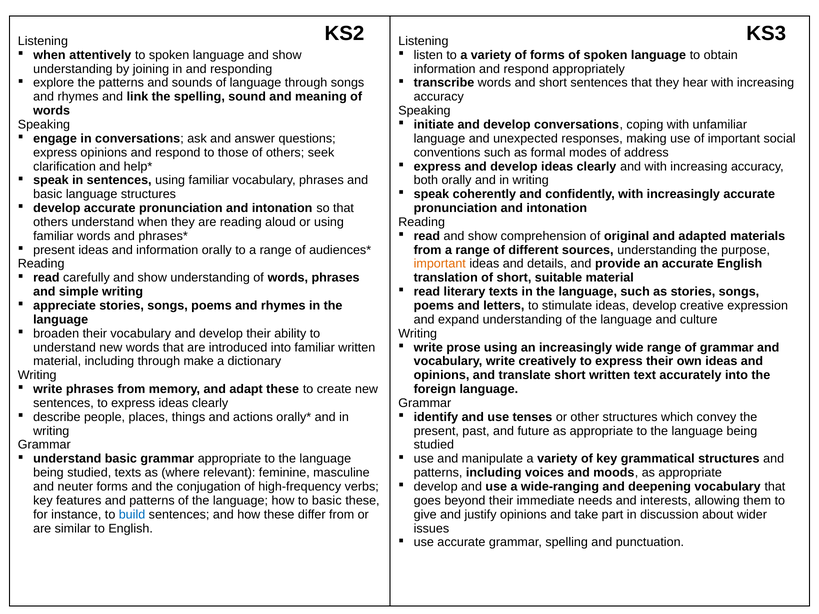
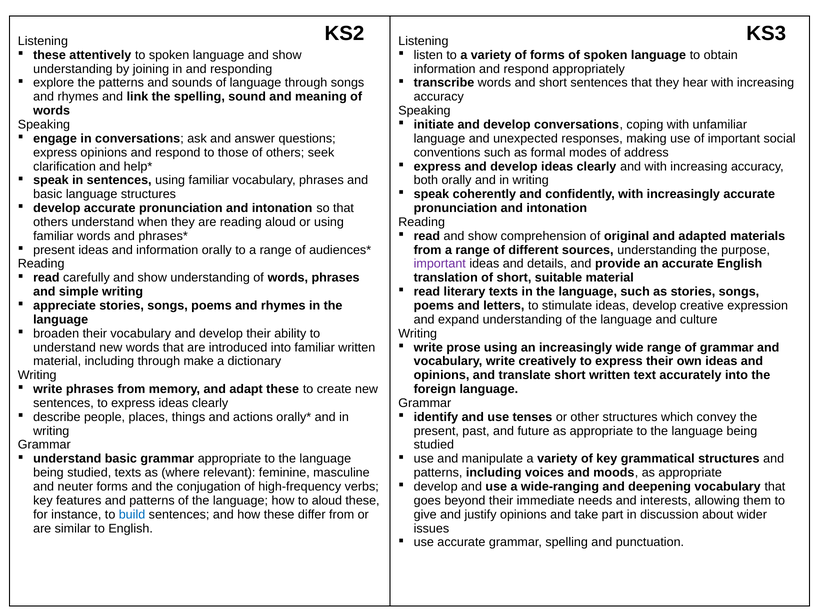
when at (49, 55): when -> these
important at (440, 264) colour: orange -> purple
to basic: basic -> aloud
